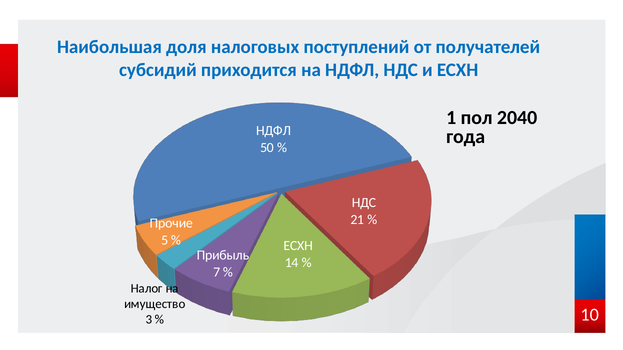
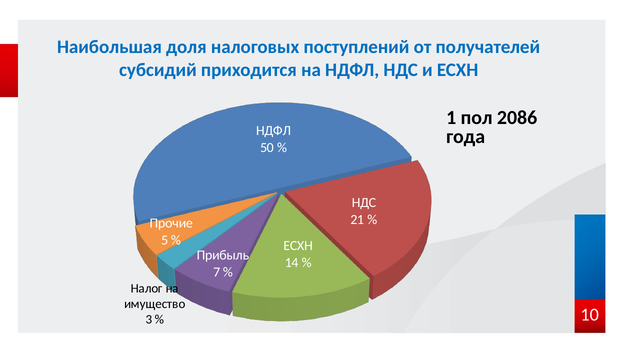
2040: 2040 -> 2086
